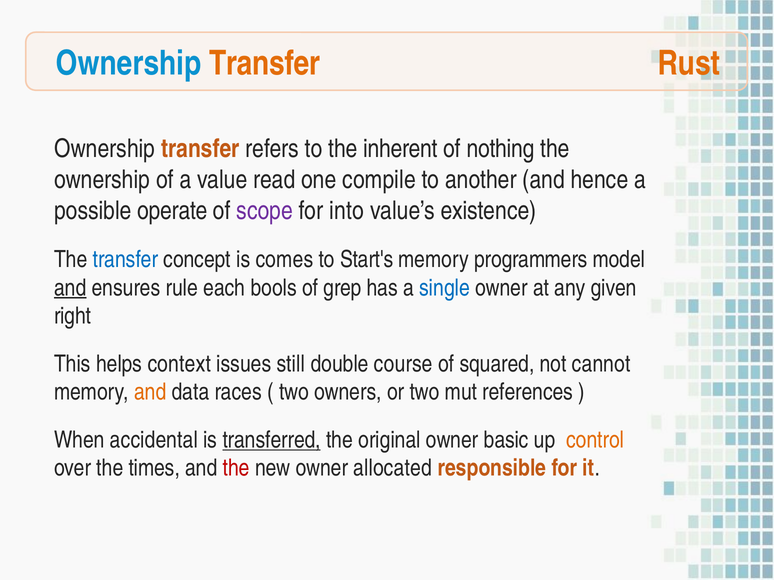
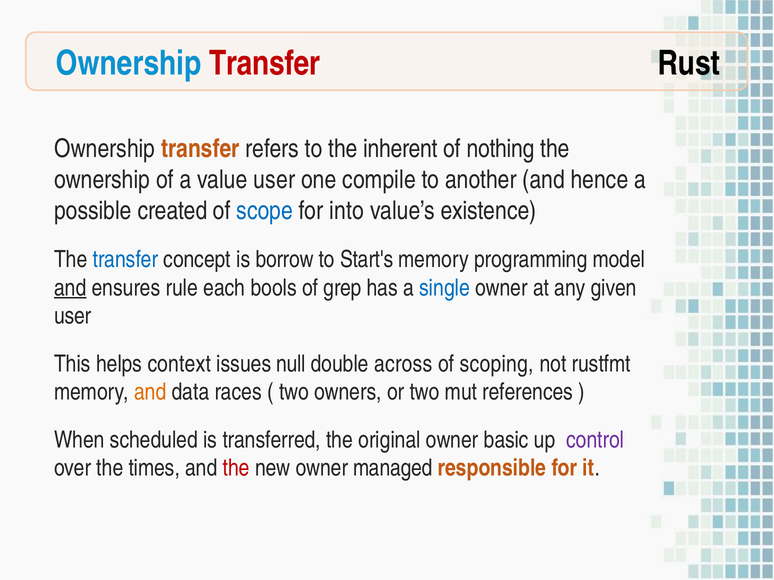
Transfer at (265, 64) colour: orange -> red
Rust colour: orange -> black
value read: read -> user
operate: operate -> created
scope colour: purple -> blue
comes: comes -> borrow
programmers: programmers -> programming
right at (73, 316): right -> user
still: still -> null
course: course -> across
squared: squared -> scoping
cannot: cannot -> rustfmt
accidental: accidental -> scheduled
transferred underline: present -> none
control colour: orange -> purple
allocated: allocated -> managed
